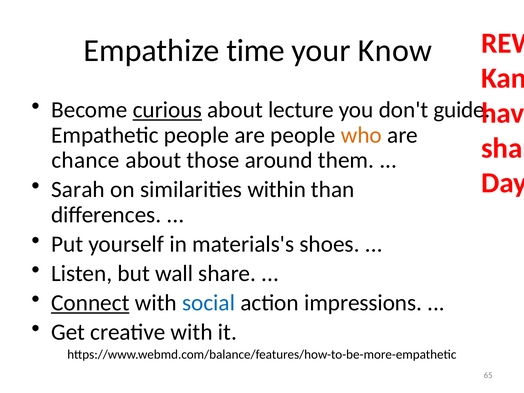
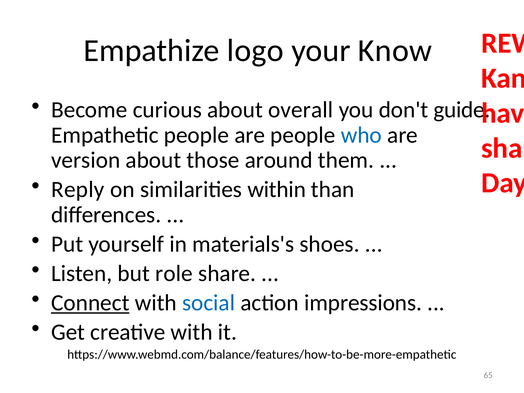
time: time -> logo
curious underline: present -> none
lecture: lecture -> overall
who colour: orange -> blue
chance: chance -> version
Sarah: Sarah -> Reply
wall: wall -> role
